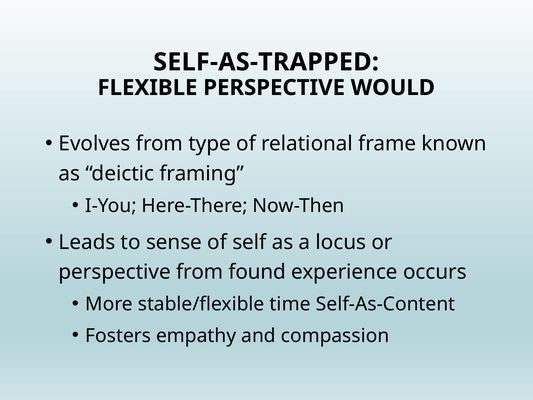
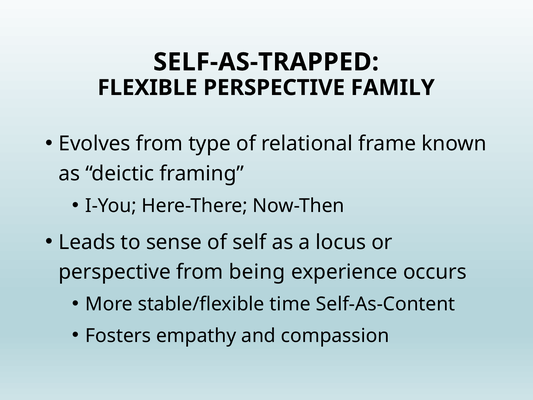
WOULD: WOULD -> FAMILY
found: found -> being
